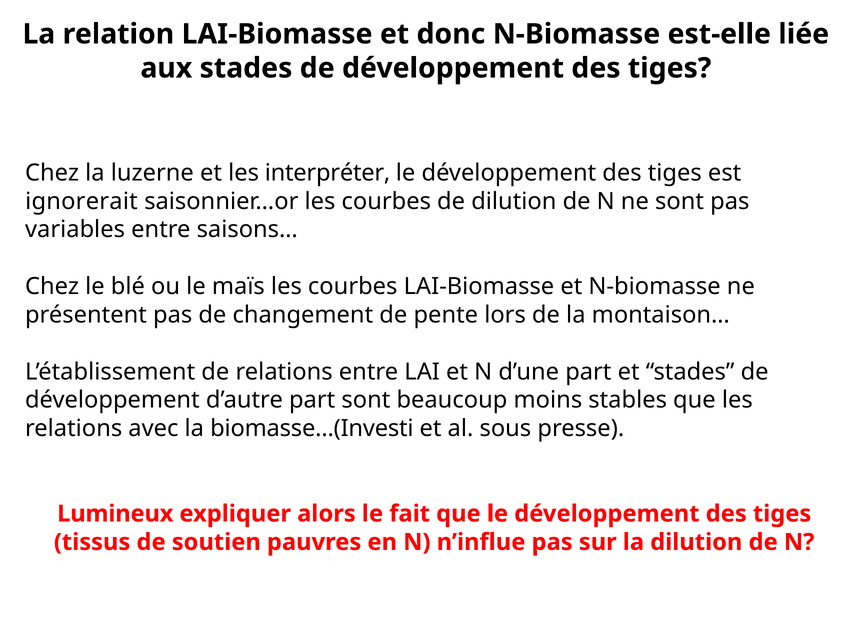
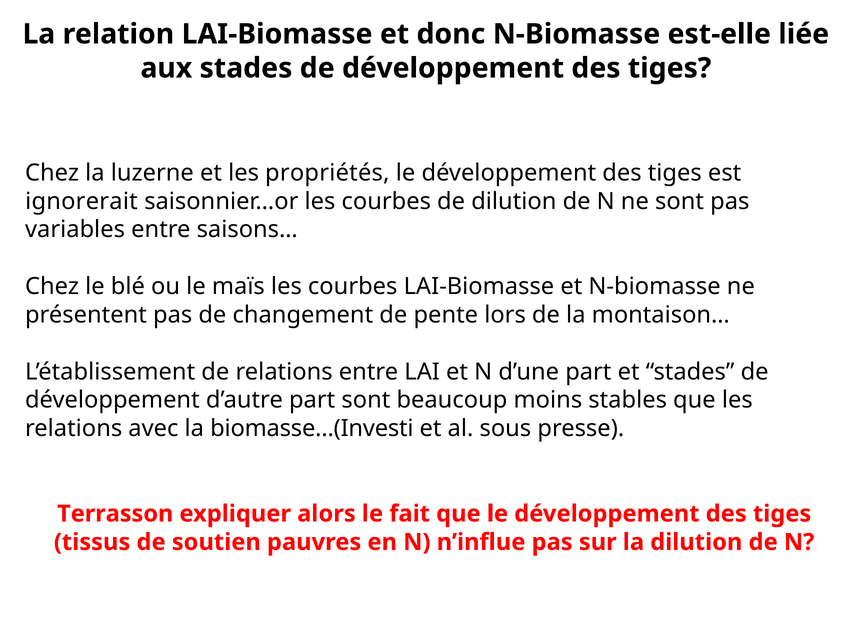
interpréter: interpréter -> propriétés
Lumineux: Lumineux -> Terrasson
